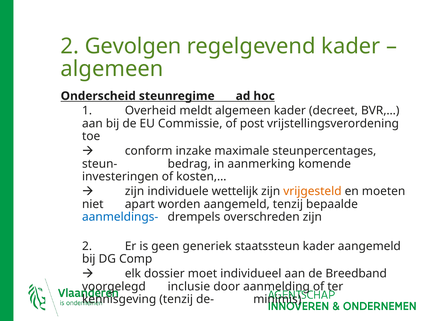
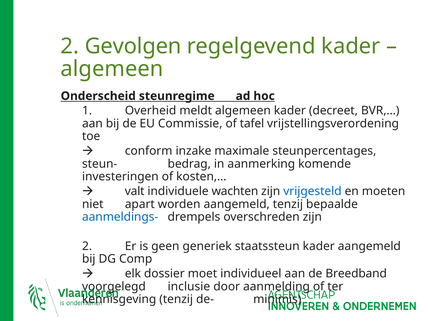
post: post -> tafel
zijn at (135, 191): zijn -> valt
wettelijk: wettelijk -> wachten
vrijgesteld colour: orange -> blue
